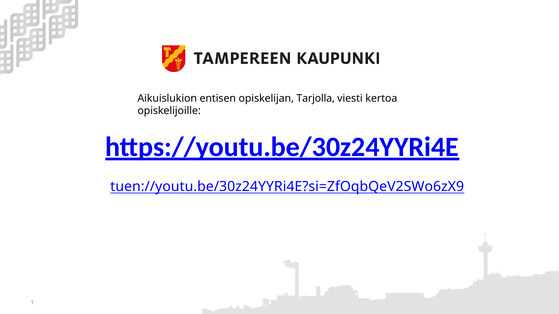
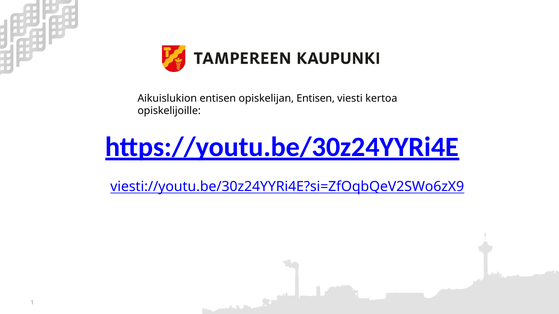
opiskelijan Tarjolla: Tarjolla -> Entisen
tuen://youtu.be/30z24YYRi4E?si=ZfOqbQeV2SWo6zX9: tuen://youtu.be/30z24YYRi4E?si=ZfOqbQeV2SWo6zX9 -> viesti://youtu.be/30z24YYRi4E?si=ZfOqbQeV2SWo6zX9
